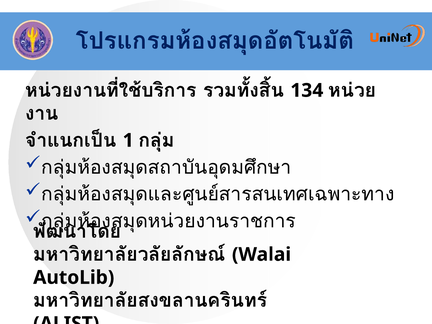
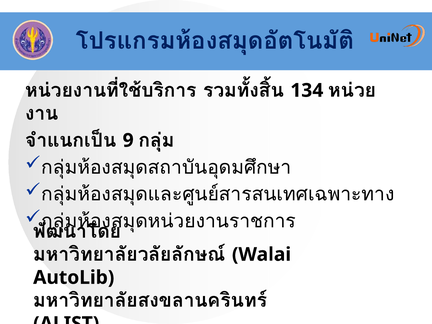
1: 1 -> 9
